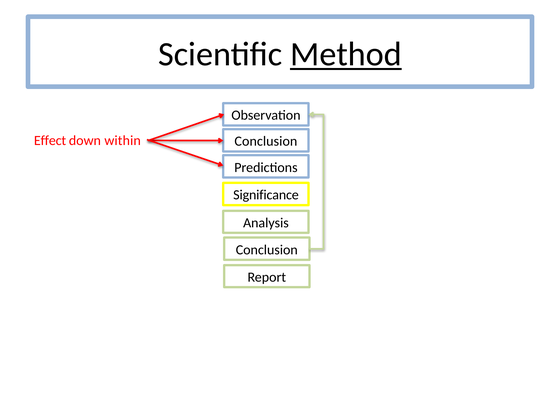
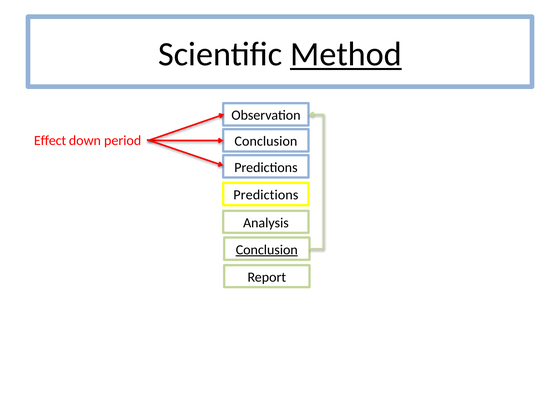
within: within -> period
Significance at (266, 195): Significance -> Predictions
Conclusion at (267, 250) underline: none -> present
